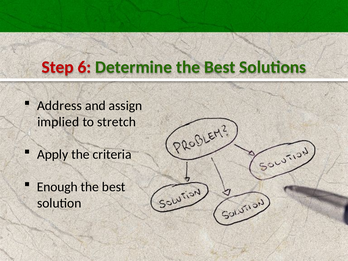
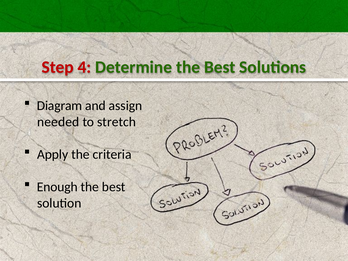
6: 6 -> 4
Address: Address -> Diagram
implied: implied -> needed
